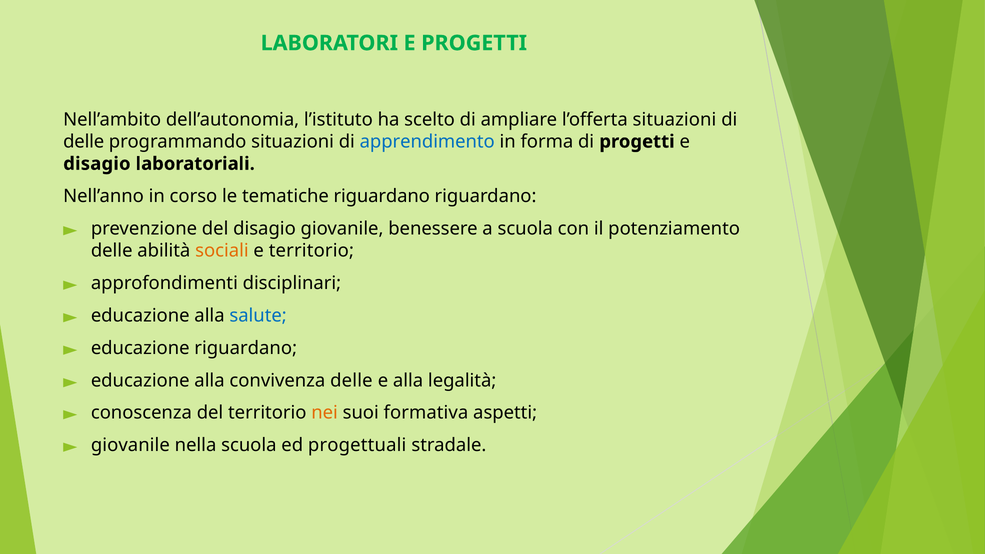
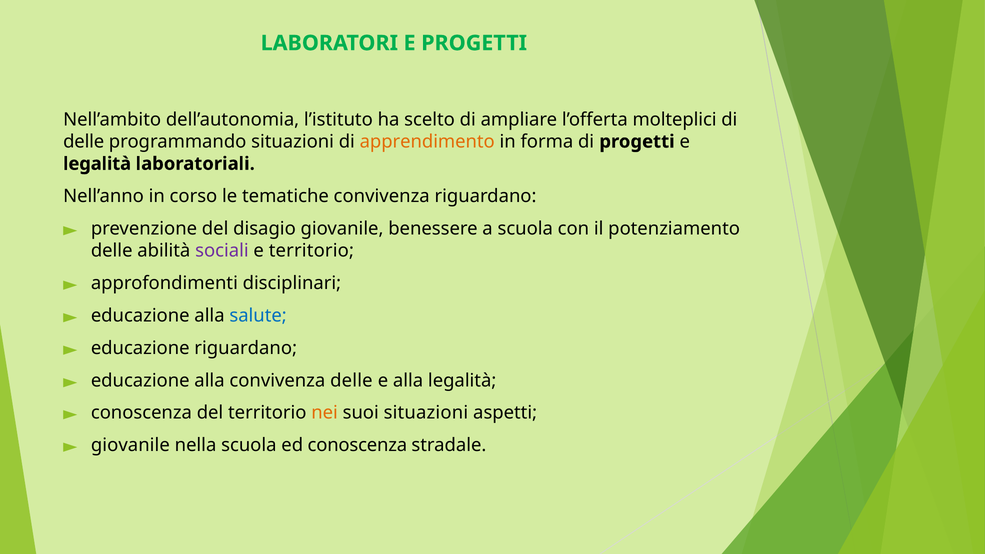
l’offerta situazioni: situazioni -> molteplici
apprendimento colour: blue -> orange
disagio at (97, 164): disagio -> legalità
tematiche riguardano: riguardano -> convivenza
sociali colour: orange -> purple
suoi formativa: formativa -> situazioni
ed progettuali: progettuali -> conoscenza
